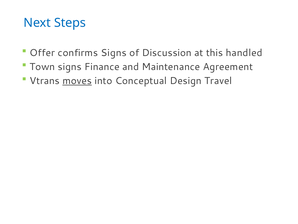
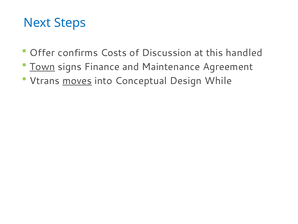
confirms Signs: Signs -> Costs
Town underline: none -> present
Travel: Travel -> While
